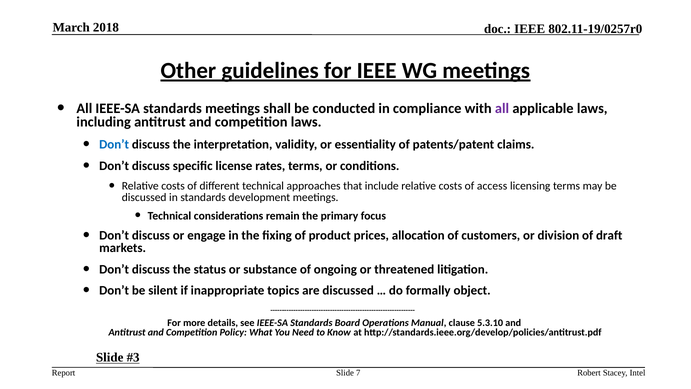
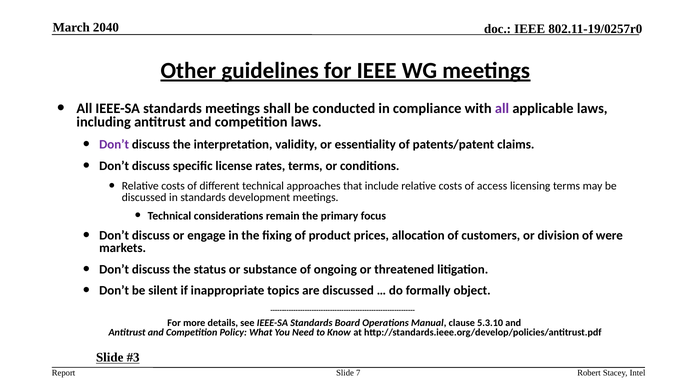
2018: 2018 -> 2040
Don’t at (114, 145) colour: blue -> purple
draft: draft -> were
